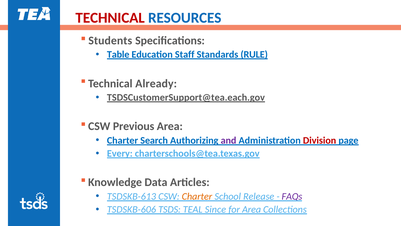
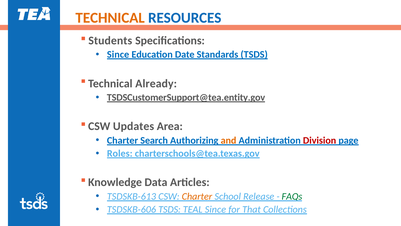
TECHNICAL at (110, 18) colour: red -> orange
Table at (118, 54): Table -> Since
Staff: Staff -> Date
Standards RULE: RULE -> TSDS
TSDSCustomerSupport@tea.each.gov: TSDSCustomerSupport@tea.each.gov -> TSDSCustomerSupport@tea.entity.gov
Previous: Previous -> Updates
and colour: purple -> orange
Every: Every -> Roles
FAQs colour: purple -> green
for Area: Area -> That
